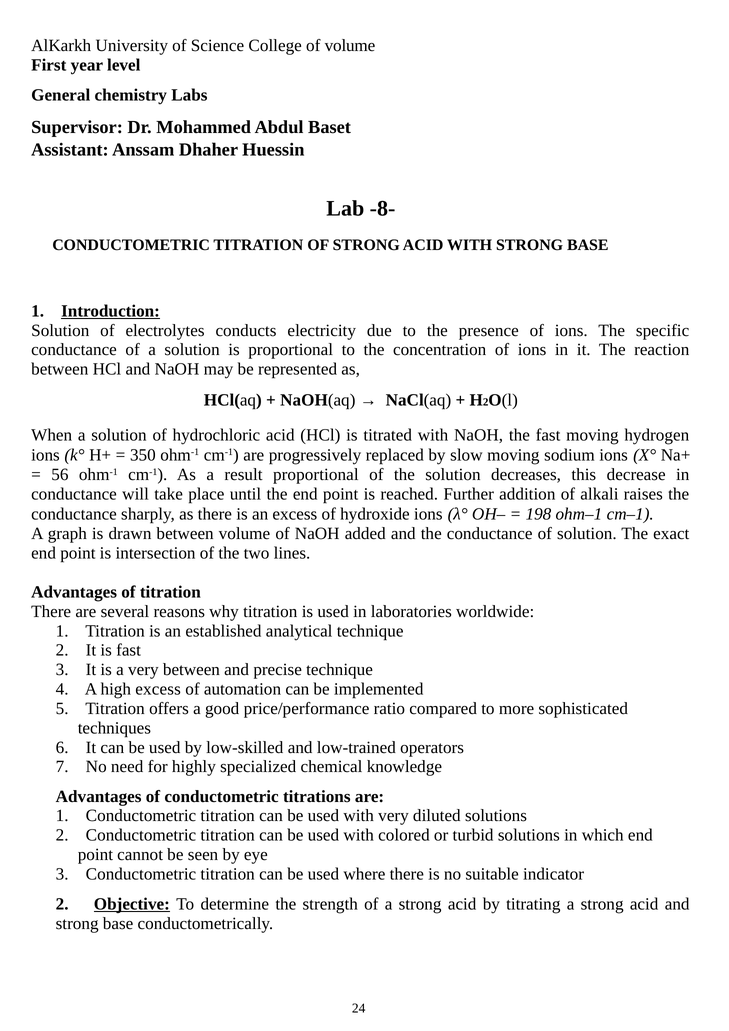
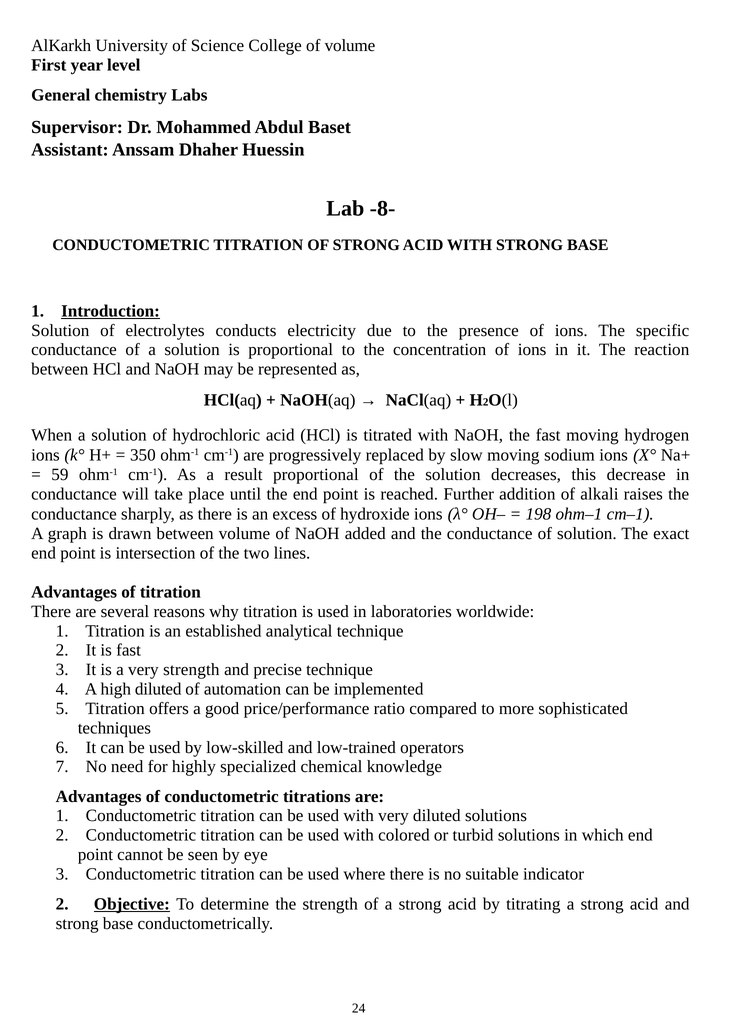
56: 56 -> 59
very between: between -> strength
high excess: excess -> diluted
